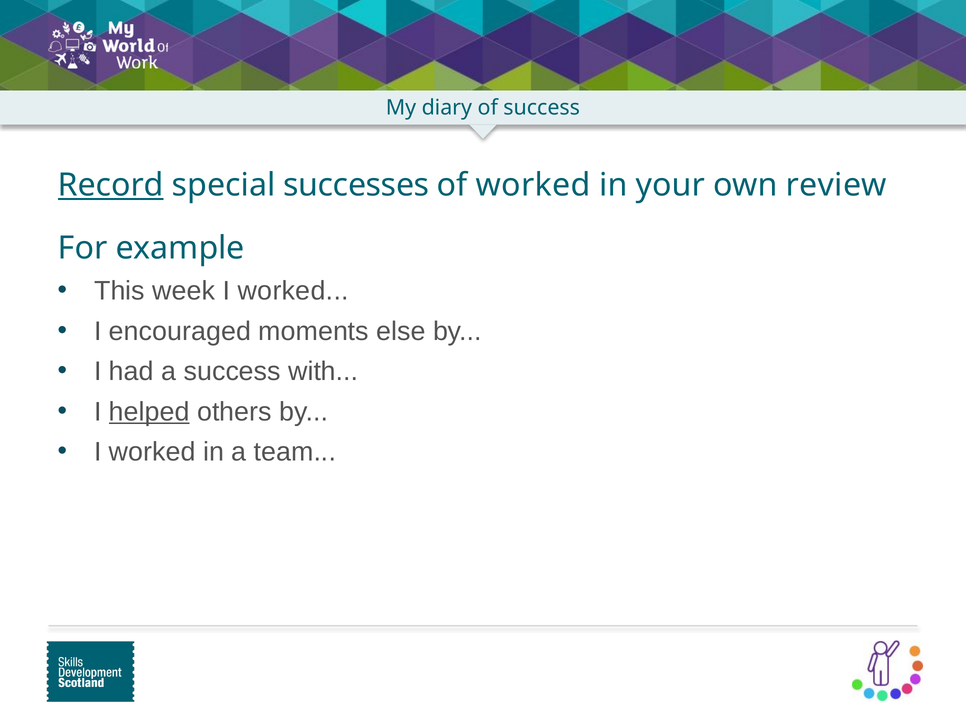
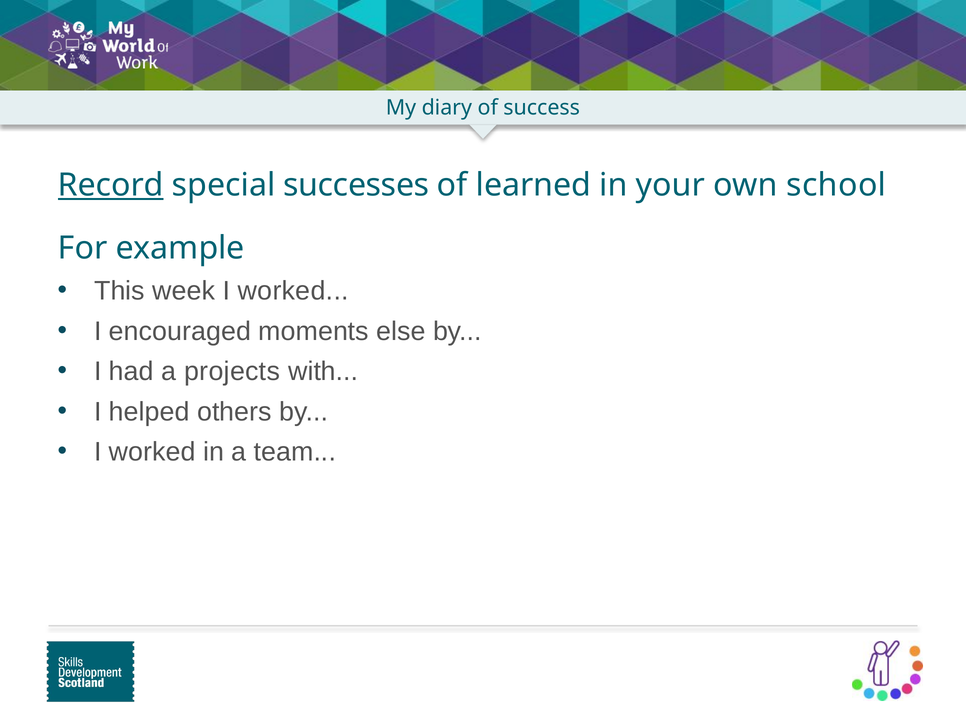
of worked: worked -> learned
review: review -> school
a success: success -> projects
helped underline: present -> none
